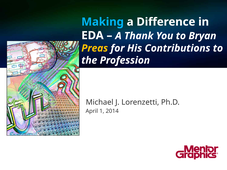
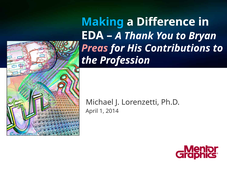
Preas colour: yellow -> pink
